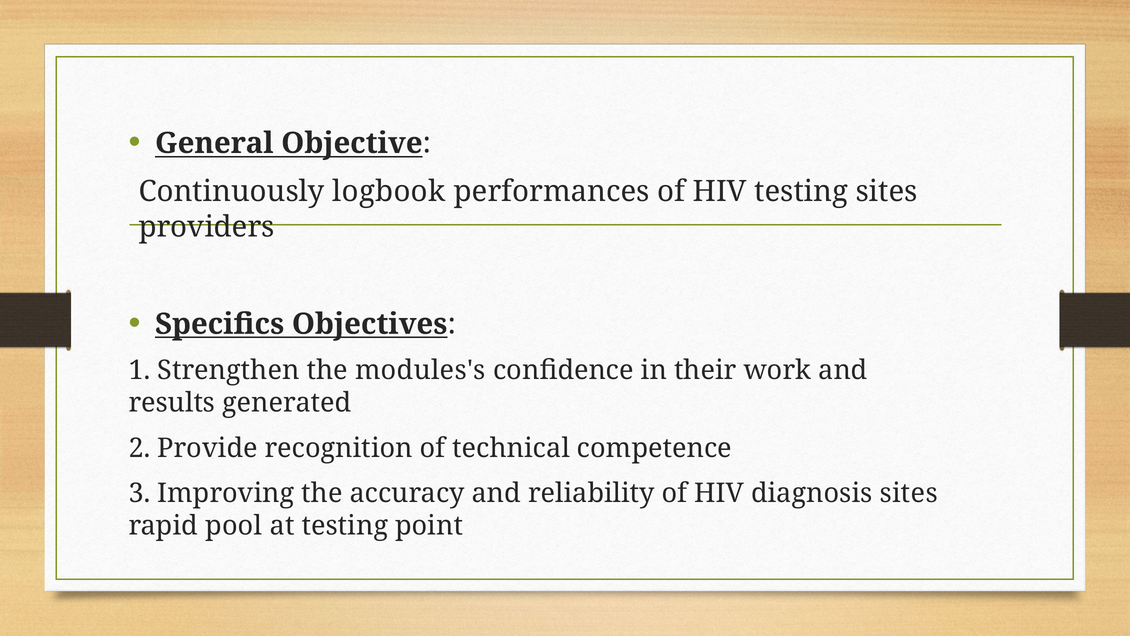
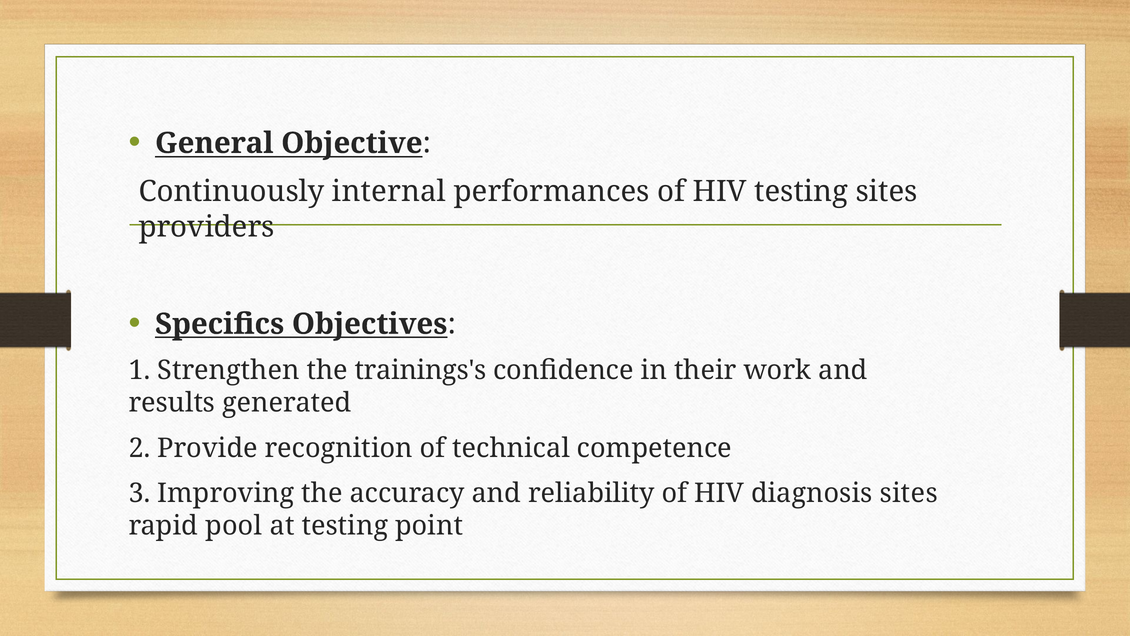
logbook: logbook -> internal
modules's: modules's -> trainings's
